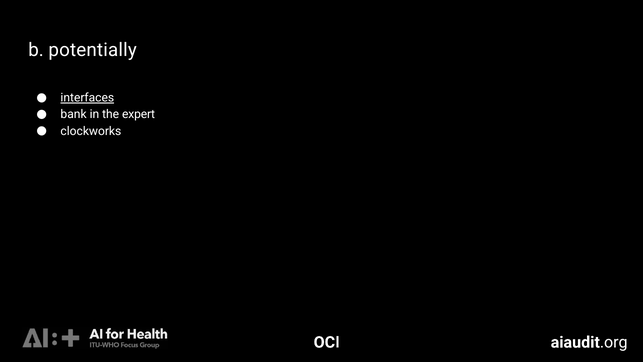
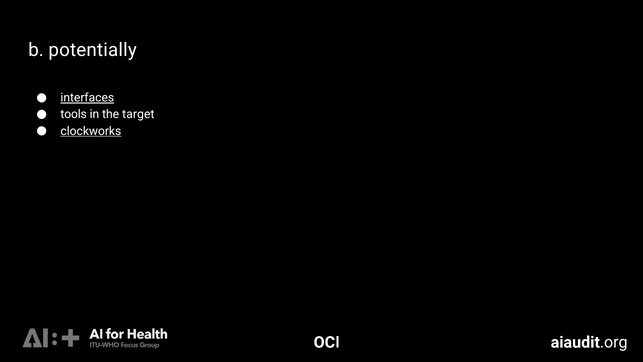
bank: bank -> tools
expert: expert -> target
clockworks underline: none -> present
